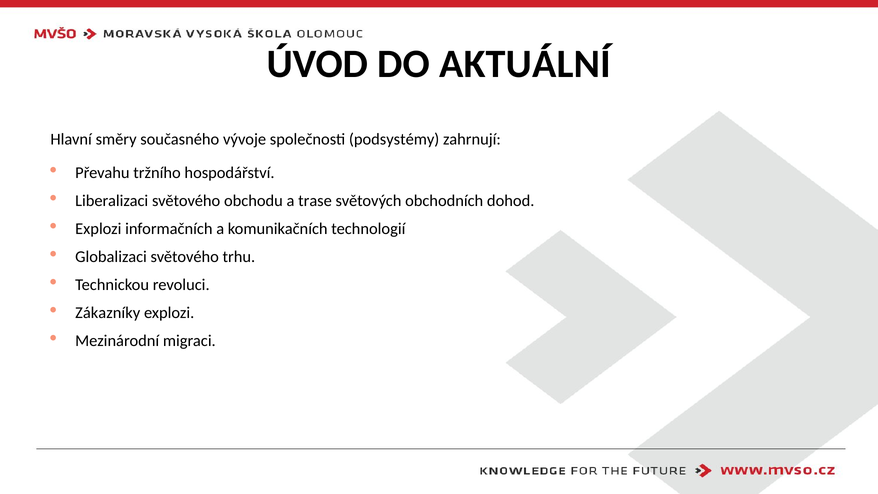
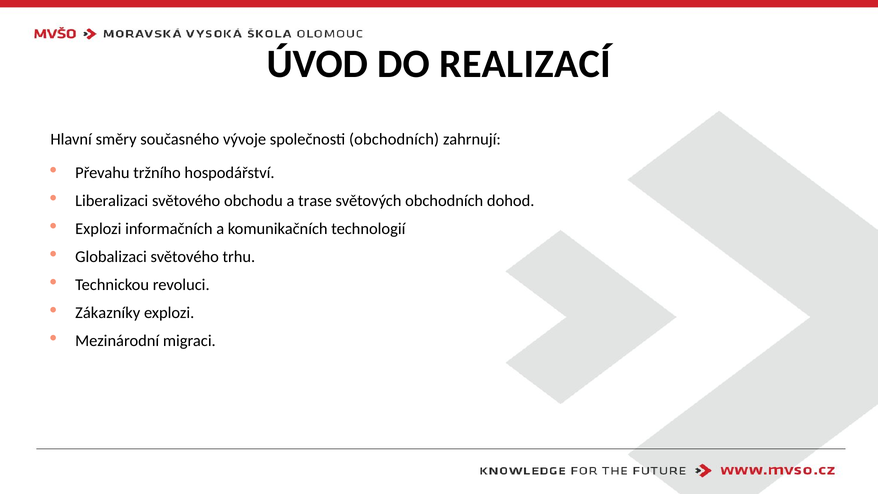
AKTUÁLNÍ: AKTUÁLNÍ -> REALIZACÍ
společnosti podsystémy: podsystémy -> obchodních
